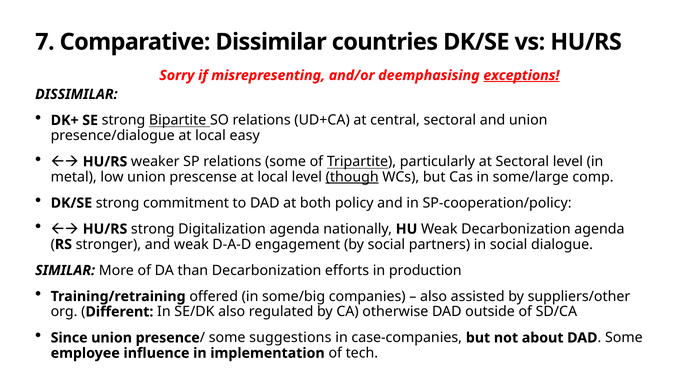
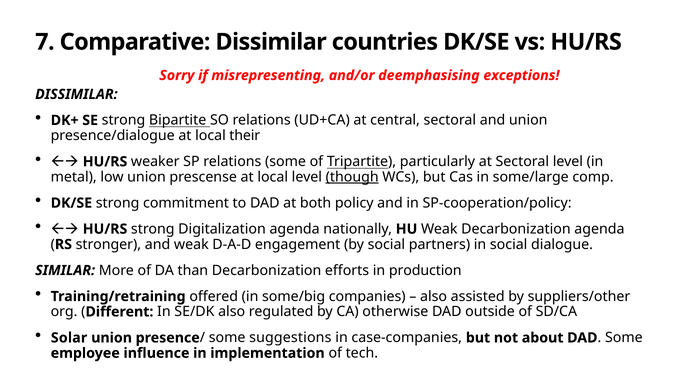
exceptions underline: present -> none
easy: easy -> their
Since: Since -> Solar
